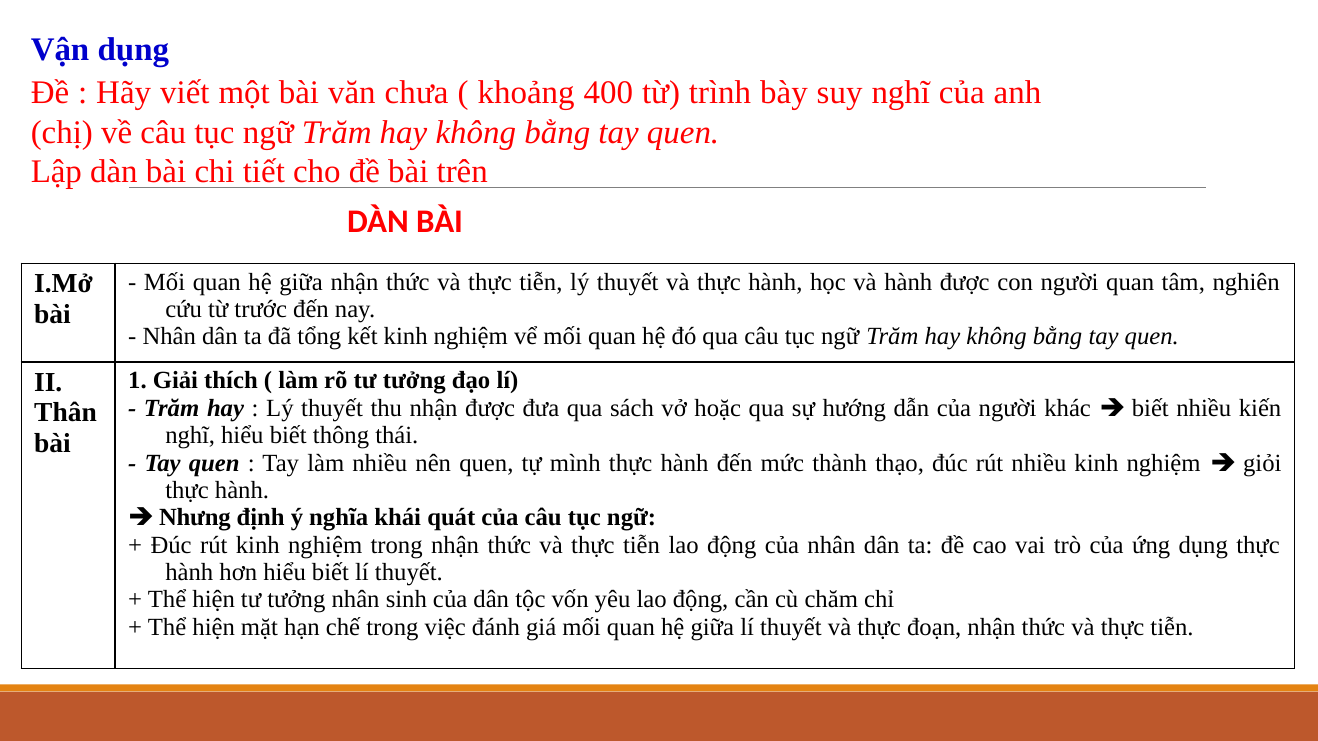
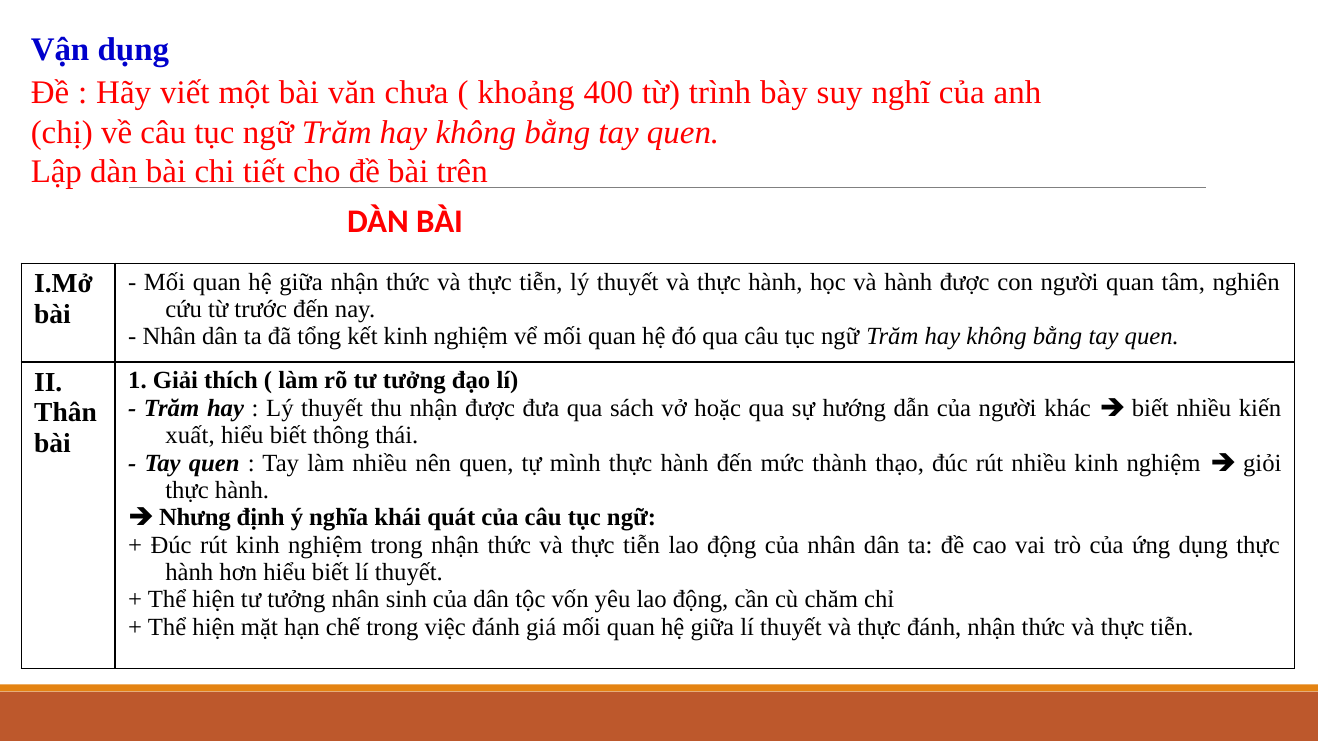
nghĩ at (190, 436): nghĩ -> xuất
thực đoạn: đoạn -> đánh
